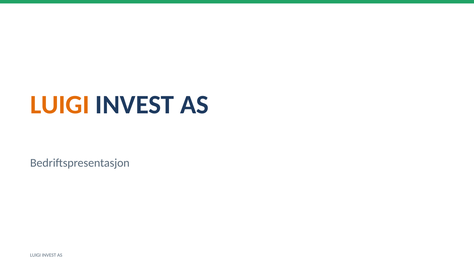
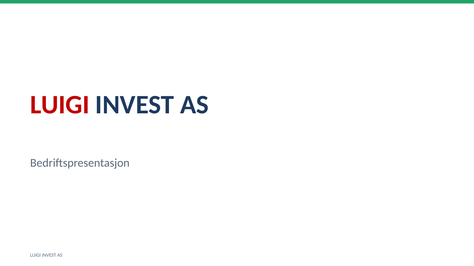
LUIGI at (60, 105) colour: orange -> red
